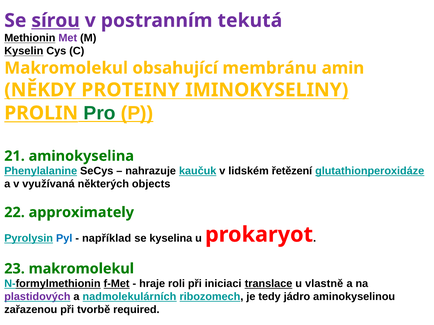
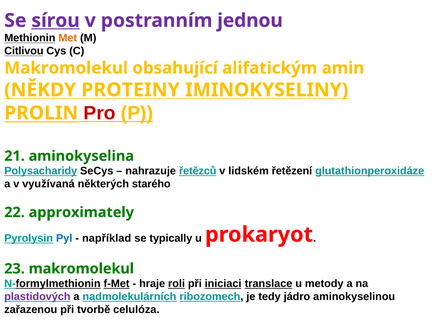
tekutá: tekutá -> jednou
Met colour: purple -> orange
Kyselin: Kyselin -> Citlivou
membránu: membránu -> alifatickým
Pro colour: green -> red
Phenylalanine: Phenylalanine -> Polysacharidy
kaučuk: kaučuk -> řetězců
objects: objects -> starého
kyselina: kyselina -> typically
roli underline: none -> present
iniciaci underline: none -> present
vlastně: vlastně -> metody
required: required -> celulóza
